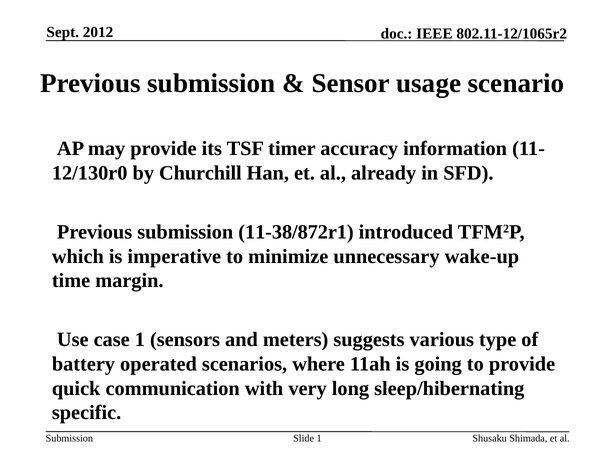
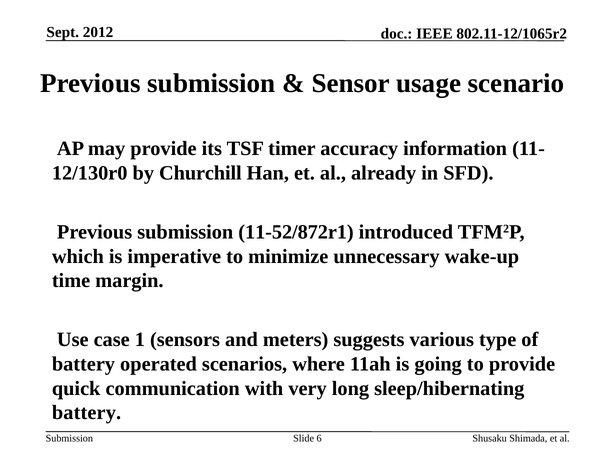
11-38/872r1: 11-38/872r1 -> 11-52/872r1
specific at (87, 413): specific -> battery
Slide 1: 1 -> 6
